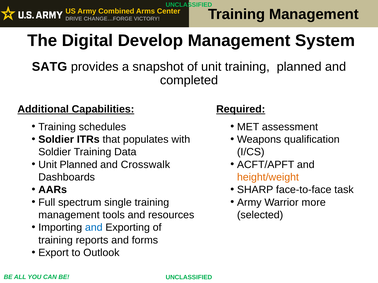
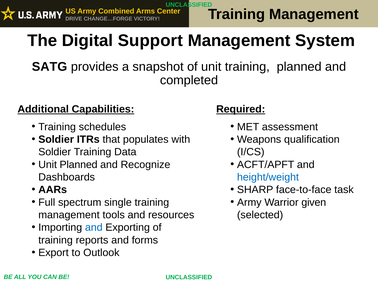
Develop: Develop -> Support
Crosswalk: Crosswalk -> Recognize
height/weight colour: orange -> blue
more: more -> given
